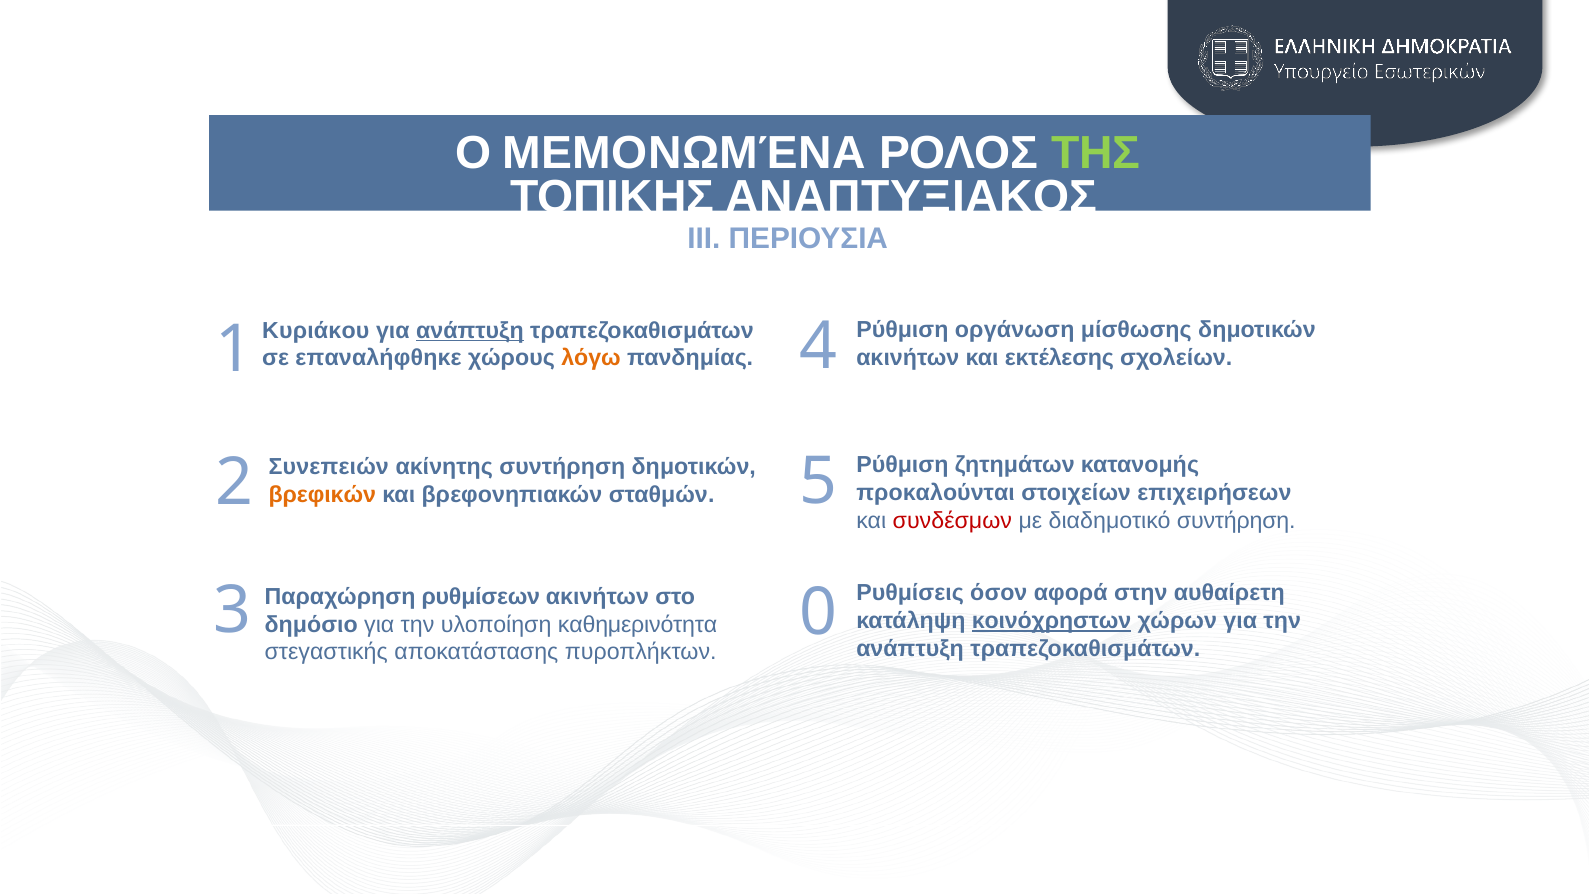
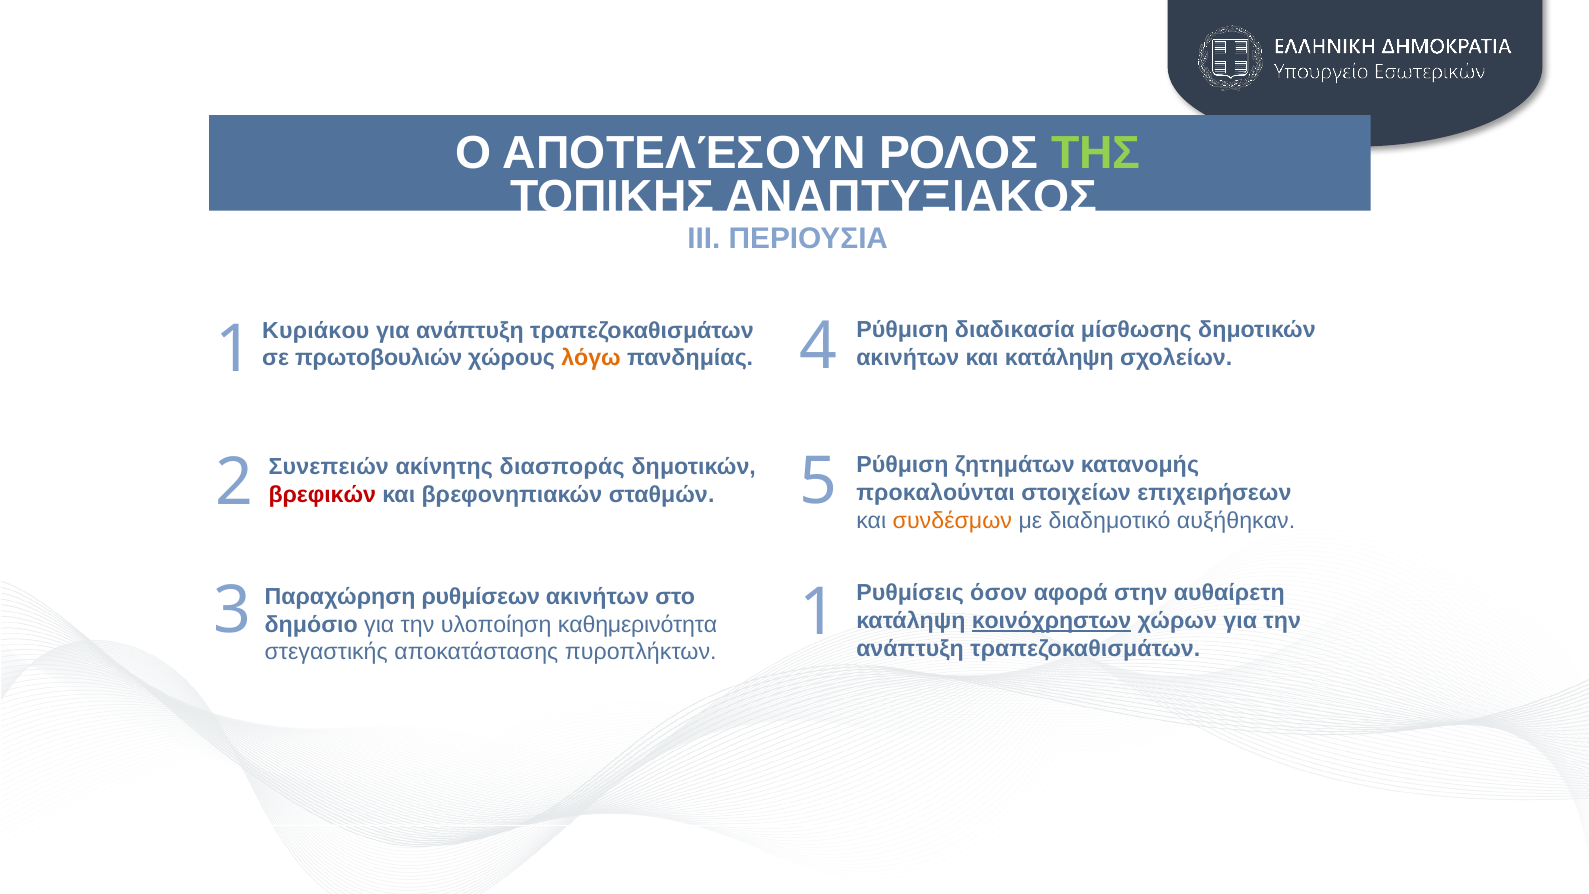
ΜΕΜΟΝΩΜΈΝΑ: ΜΕΜΟΝΩΜΈΝΑ -> ΑΠΟΤΕΛΈΣΟΥΝ
οργάνωση: οργάνωση -> διαδικασία
ανάπτυξη at (470, 330) underline: present -> none
και εκτέλεσης: εκτέλεσης -> κατάληψη
επαναλήφθηκε: επαναλήφθηκε -> πρωτοβουλιών
ακίνητης συντήρηση: συντήρηση -> διασποράς
βρεφικών colour: orange -> red
συνδέσμων colour: red -> orange
διαδημοτικό συντήρηση: συντήρηση -> αυξήθηκαν
3 0: 0 -> 1
